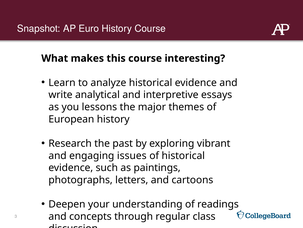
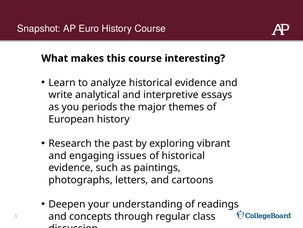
lessons: lessons -> periods
